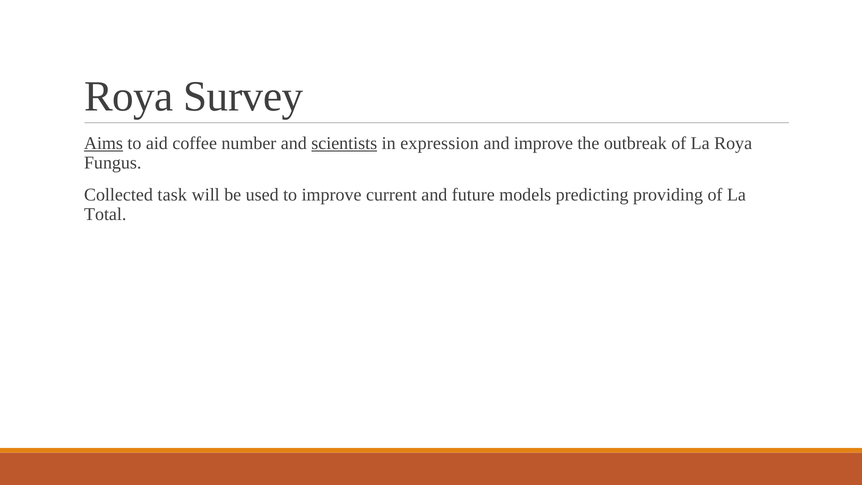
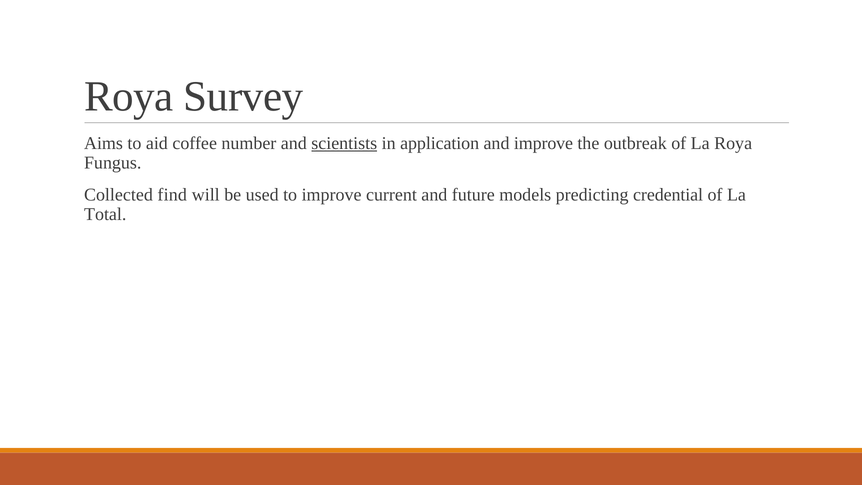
Aims underline: present -> none
expression: expression -> application
task: task -> find
providing: providing -> credential
